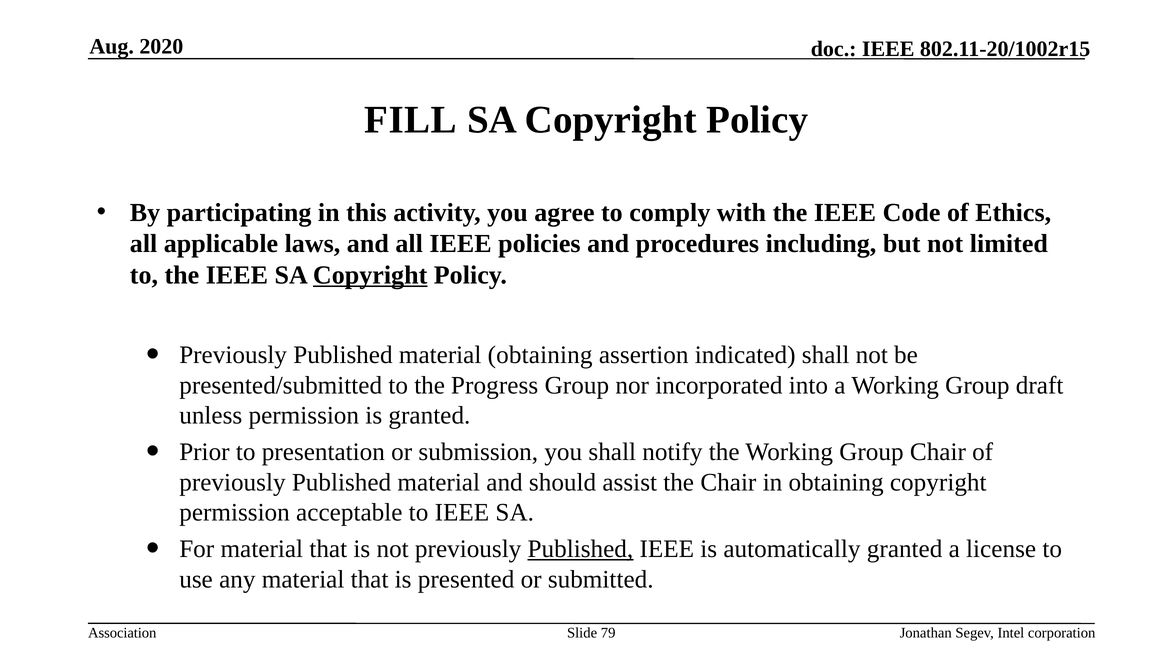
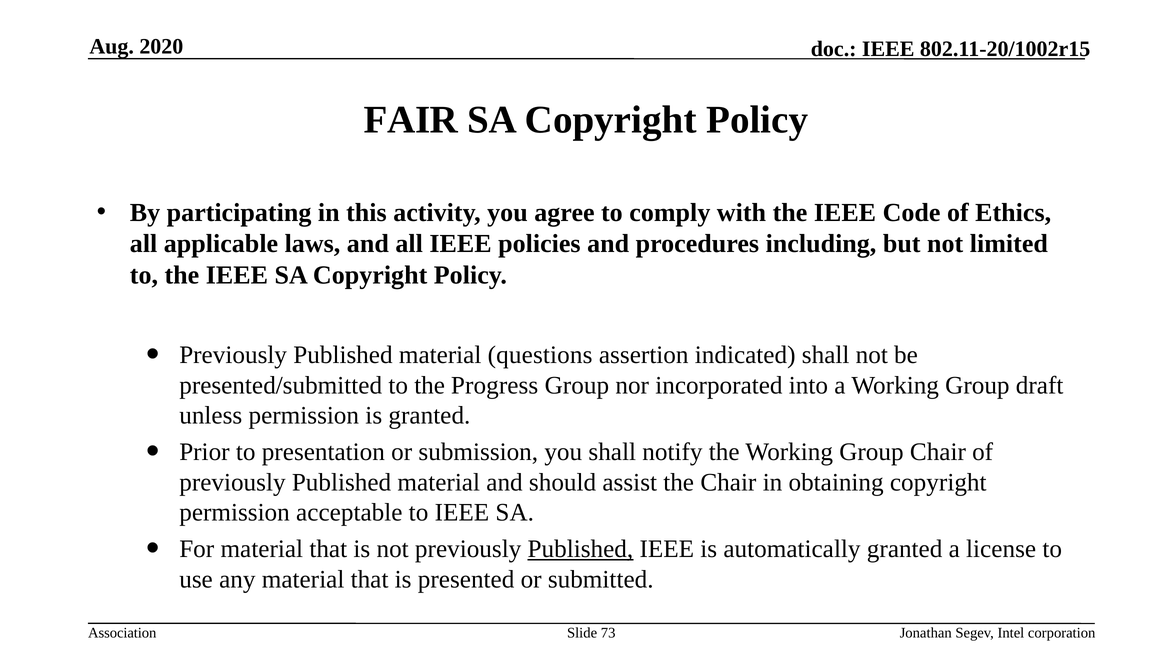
FILL: FILL -> FAIR
Copyright at (370, 275) underline: present -> none
material obtaining: obtaining -> questions
79: 79 -> 73
